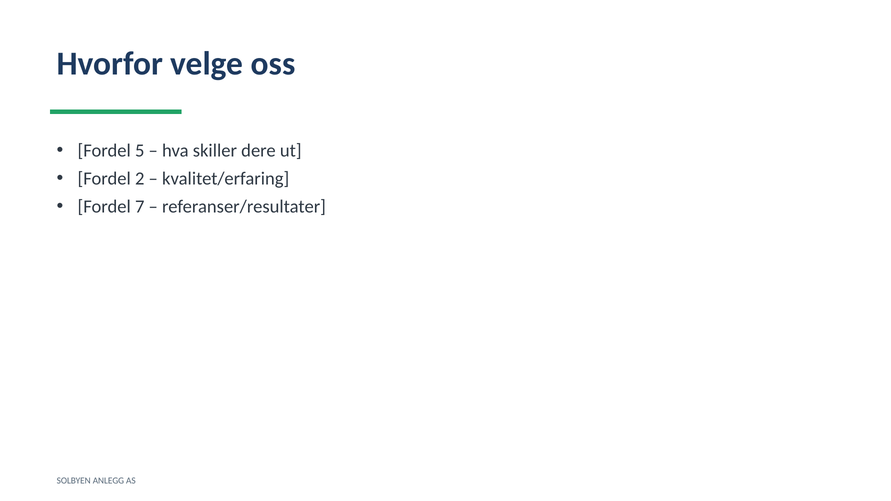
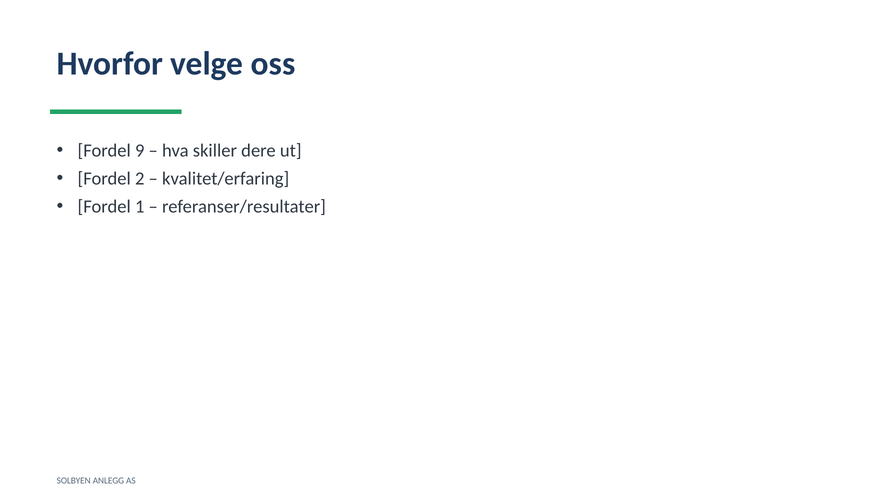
5: 5 -> 9
7: 7 -> 1
